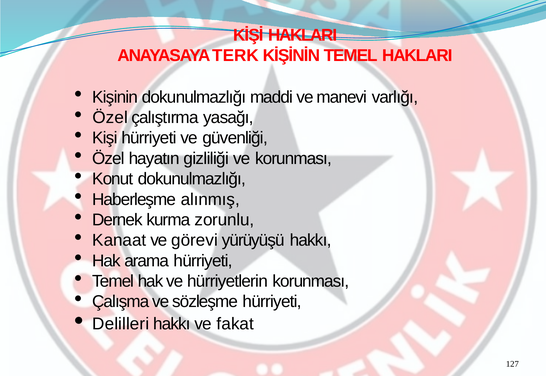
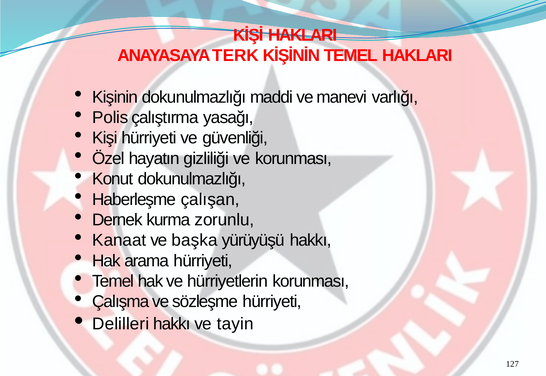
Özel at (110, 118): Özel -> Polis
alınmış: alınmış -> çalışan
görevi: görevi -> başka
fakat: fakat -> tayin
